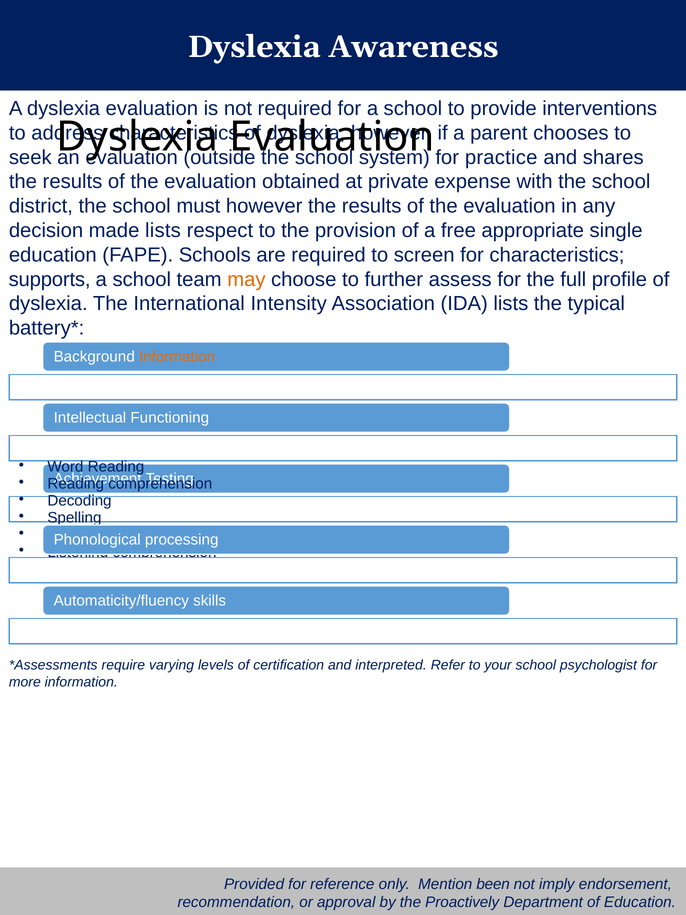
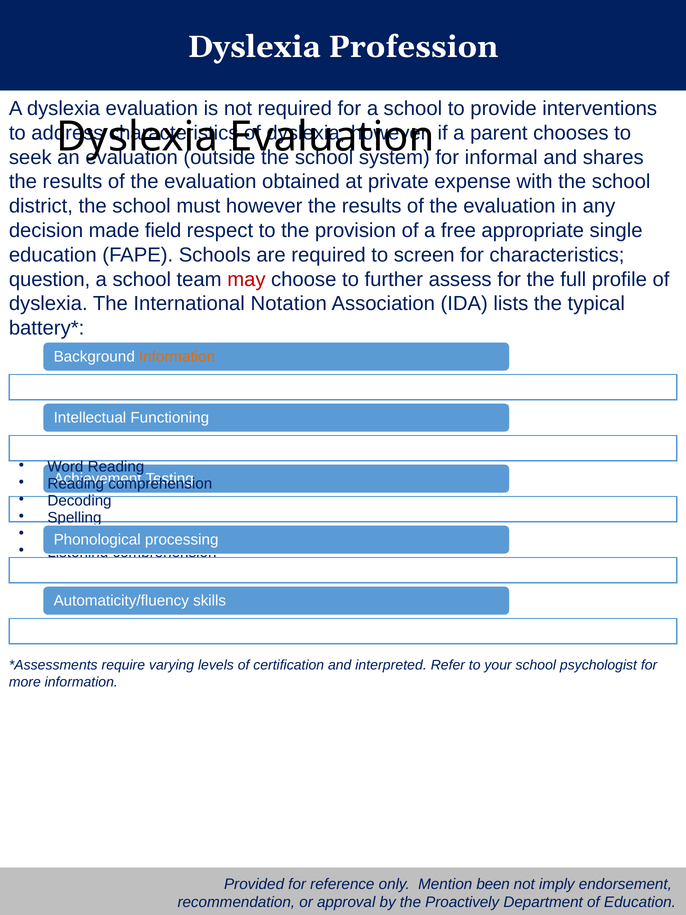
Awareness: Awareness -> Profession
practice: practice -> informal
made lists: lists -> field
supports: supports -> question
may colour: orange -> red
Intensity: Intensity -> Notation
